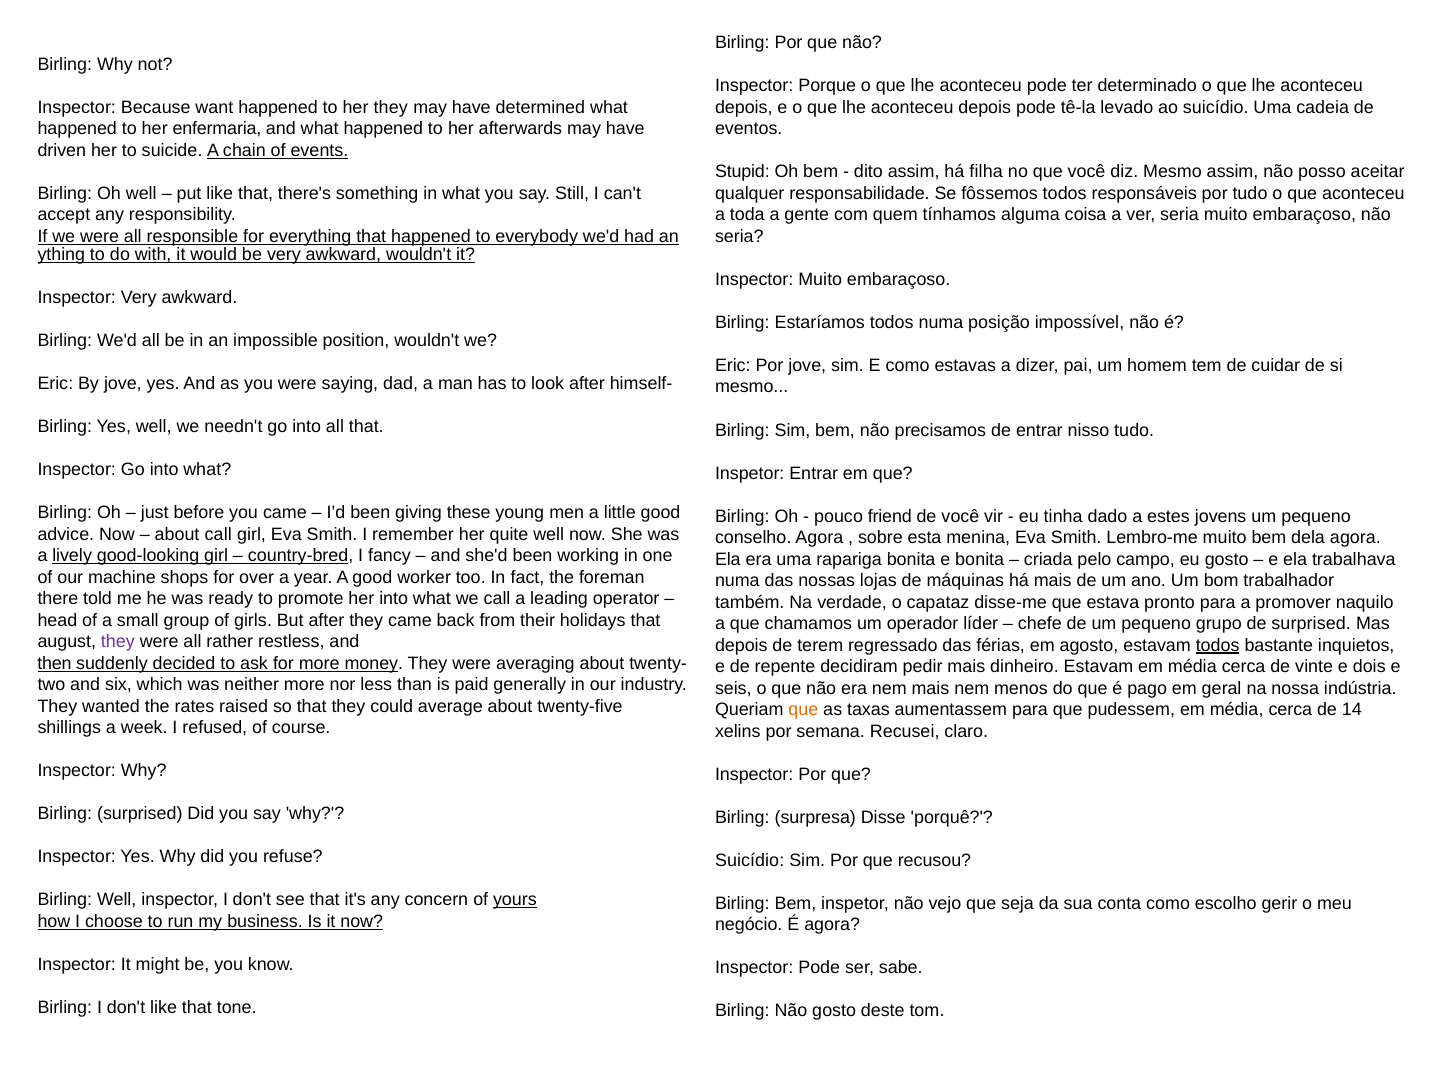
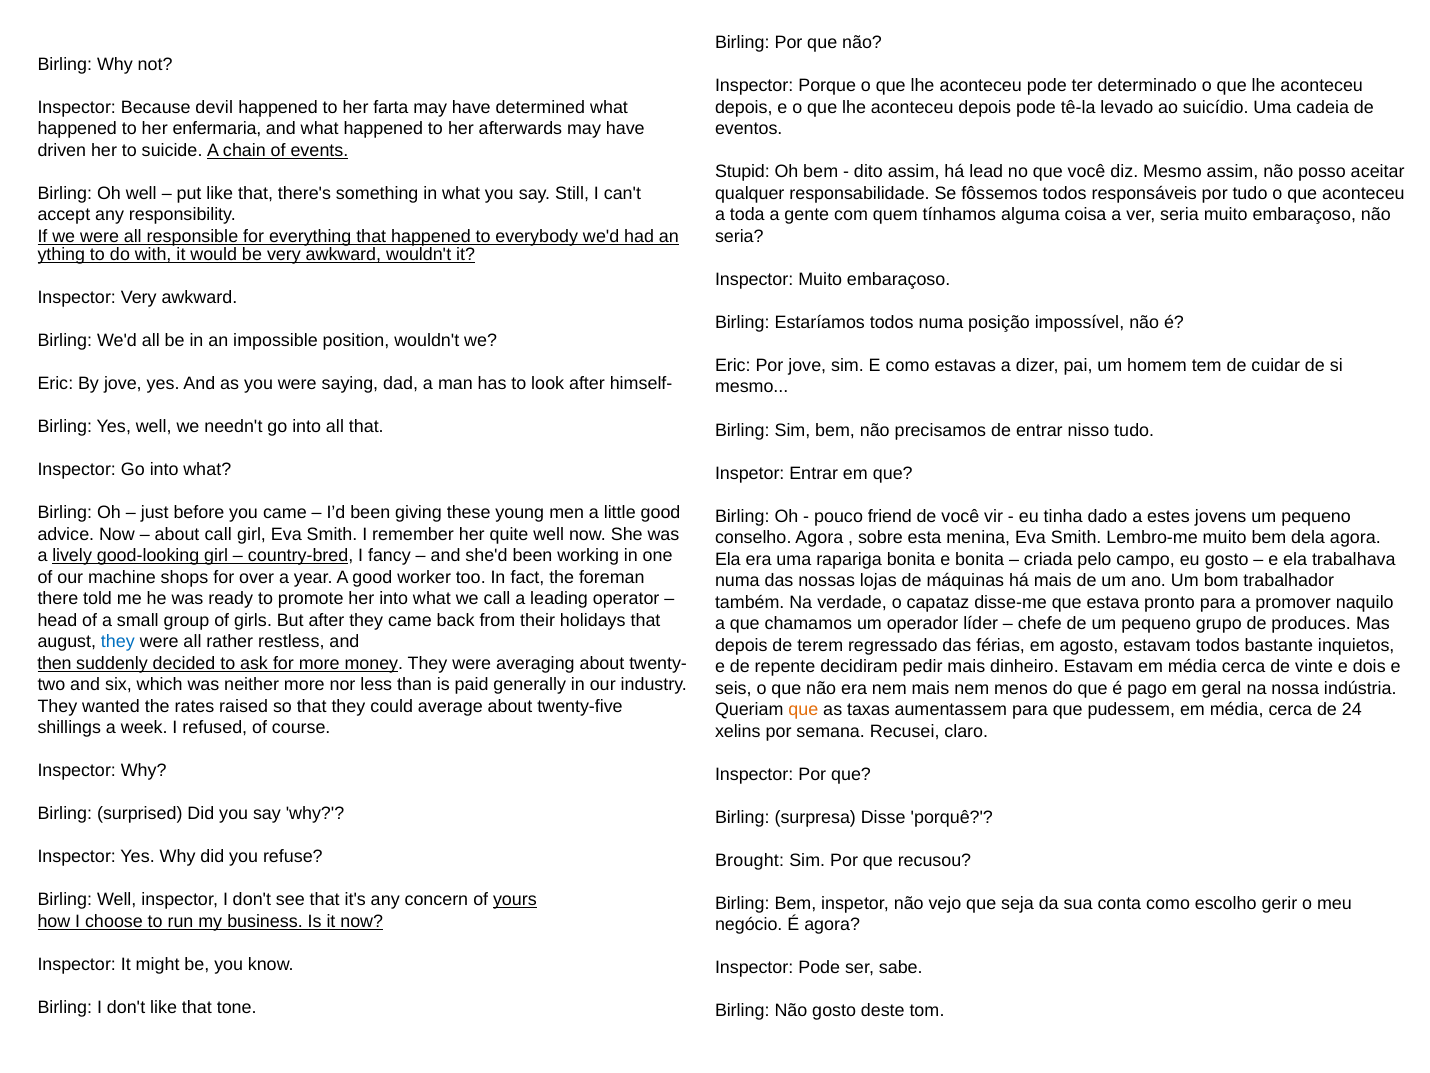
want: want -> devil
her they: they -> farta
filha: filha -> lead
de surprised: surprised -> produces
they at (118, 641) colour: purple -> blue
todos at (1218, 645) underline: present -> none
de 14: 14 -> 24
Suicídio at (750, 860): Suicídio -> Brought
